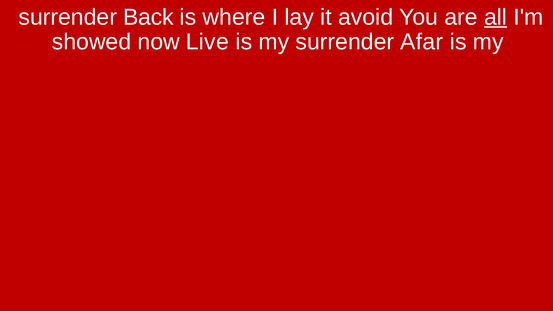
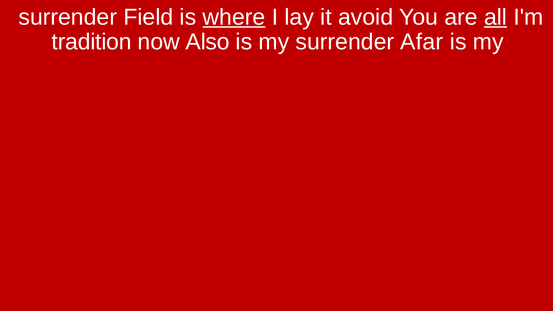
Back: Back -> Field
where underline: none -> present
showed: showed -> tradition
Live: Live -> Also
